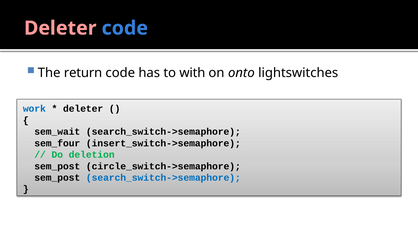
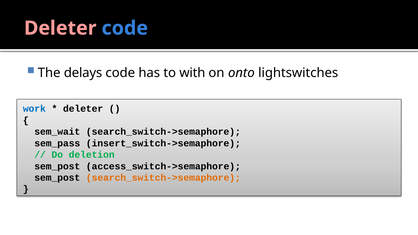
return: return -> delays
sem_four: sem_four -> sem_pass
circle_switch->semaphore: circle_switch->semaphore -> access_switch->semaphore
search_switch->semaphore at (163, 178) colour: blue -> orange
